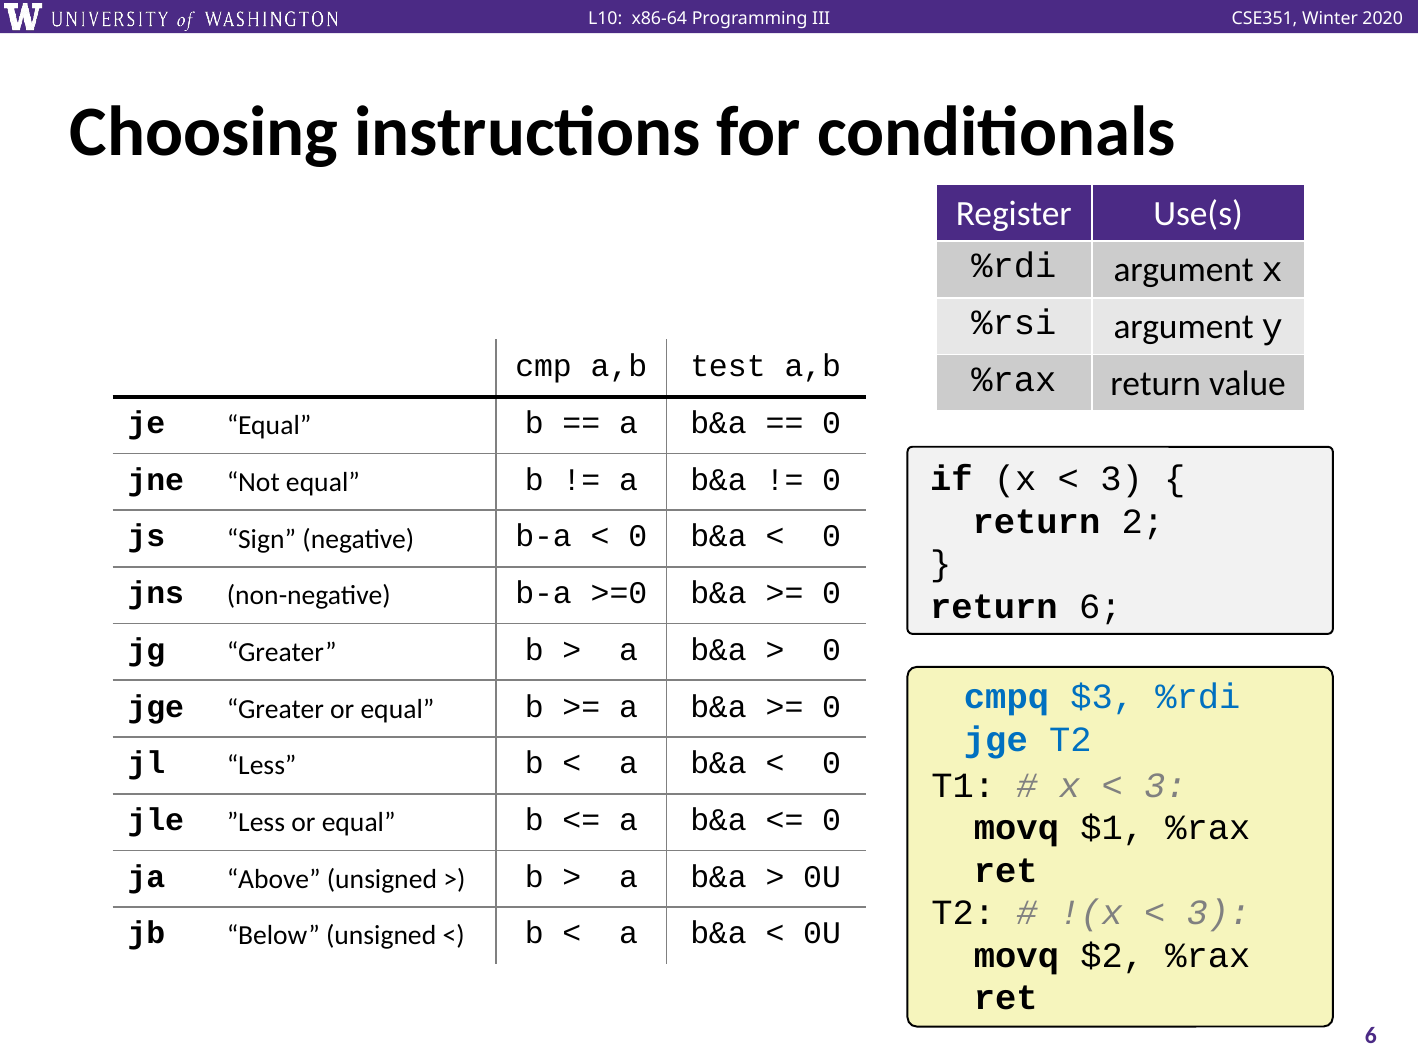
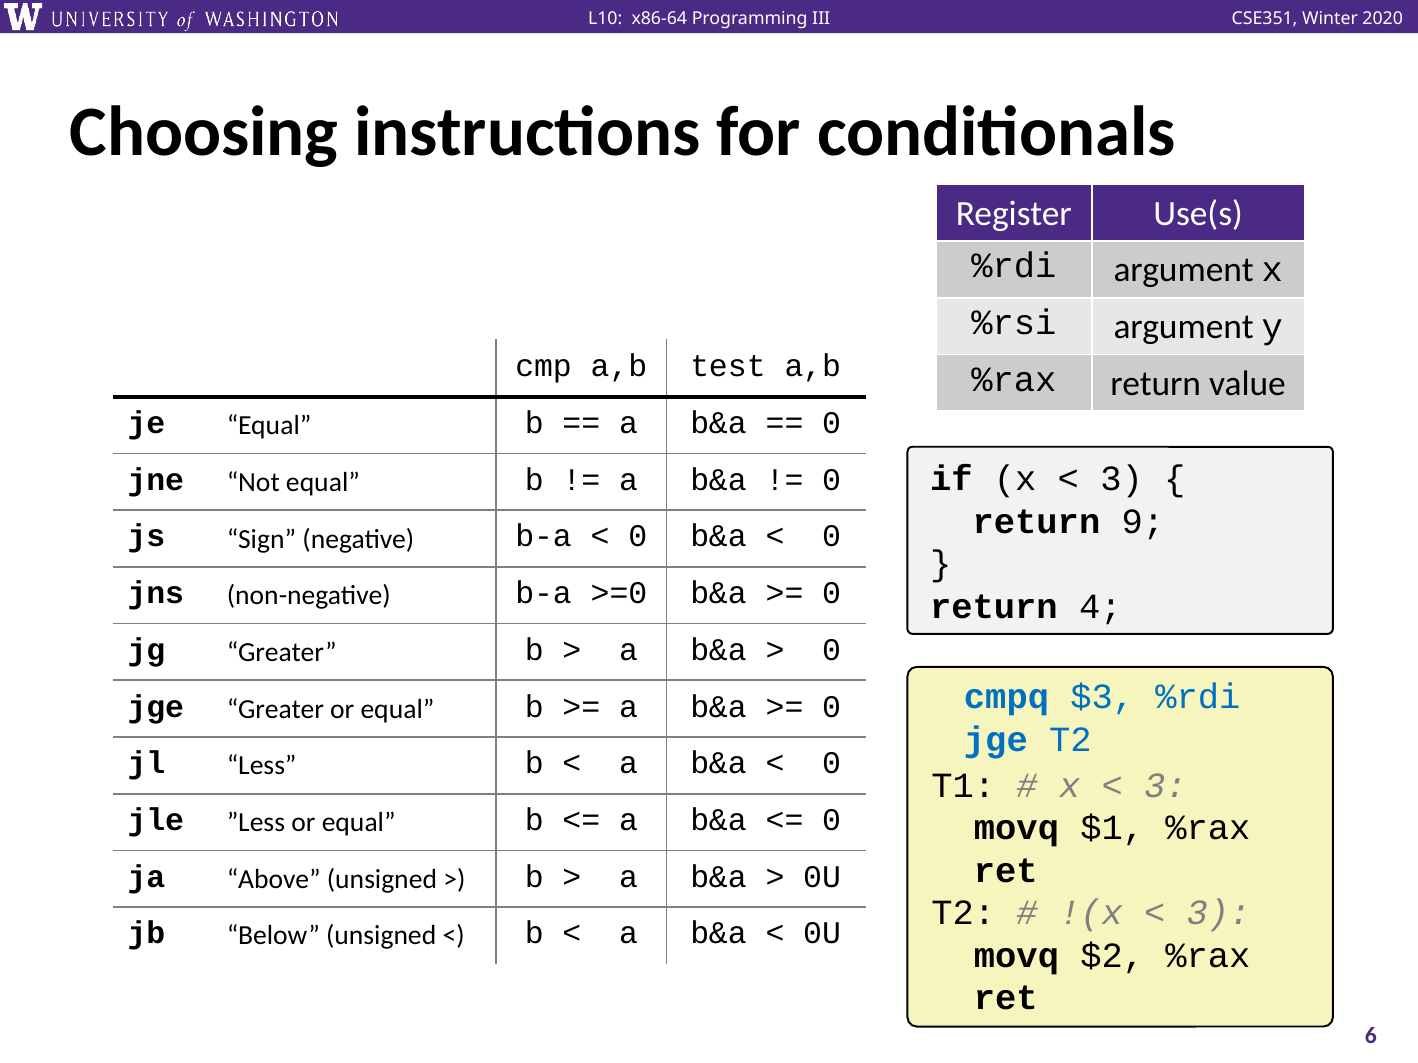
2: 2 -> 9
return 6: 6 -> 4
